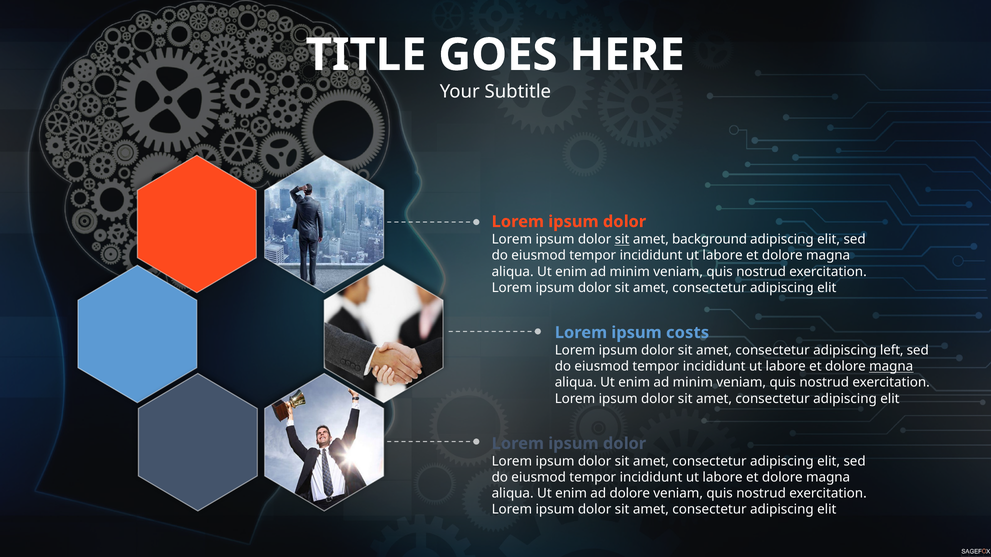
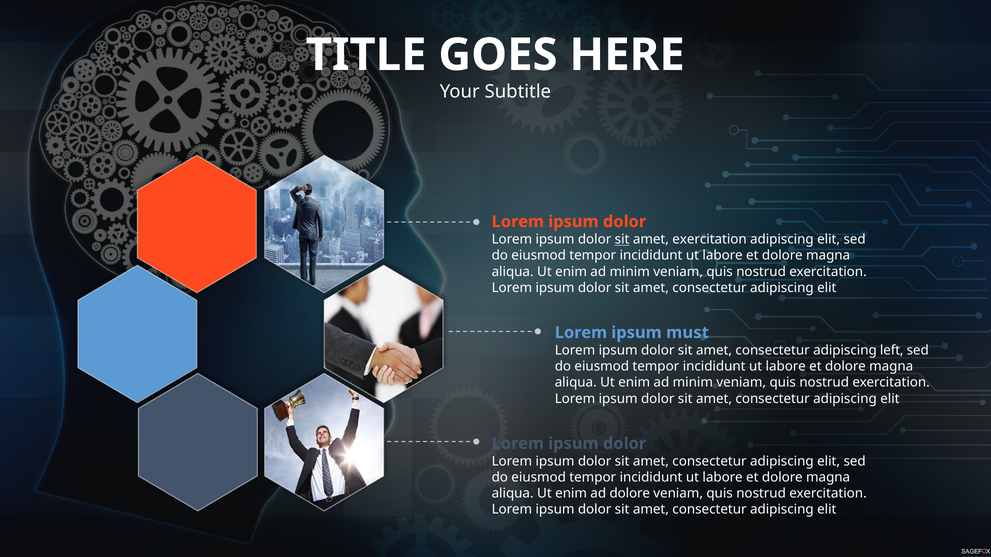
amet background: background -> exercitation
costs: costs -> must
magna at (891, 367) underline: present -> none
